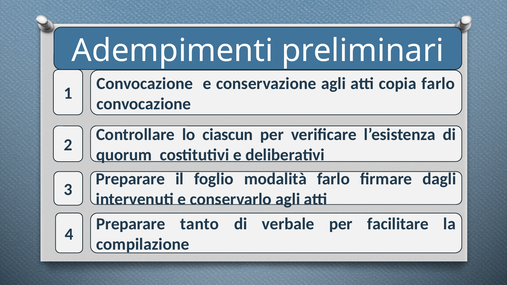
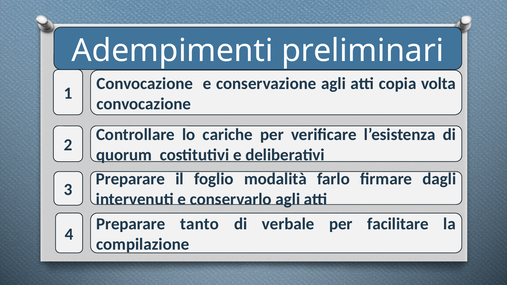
copia farlo: farlo -> volta
ciascun: ciascun -> cariche
